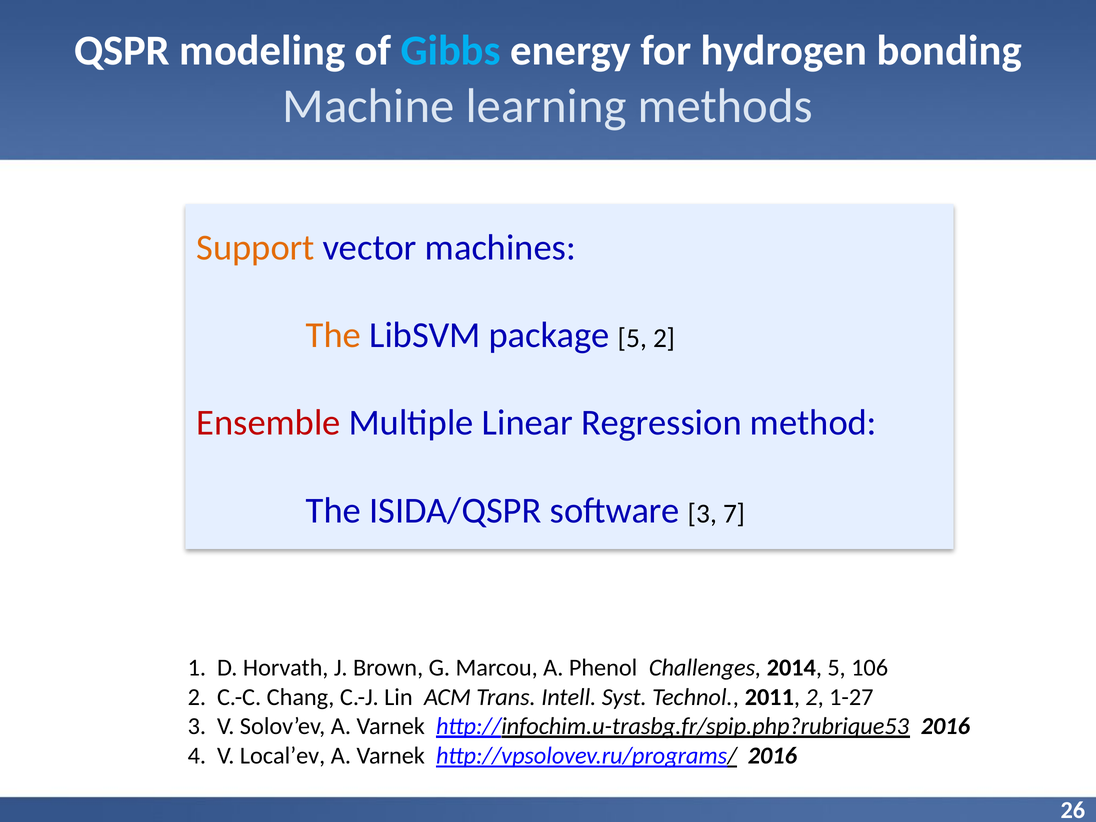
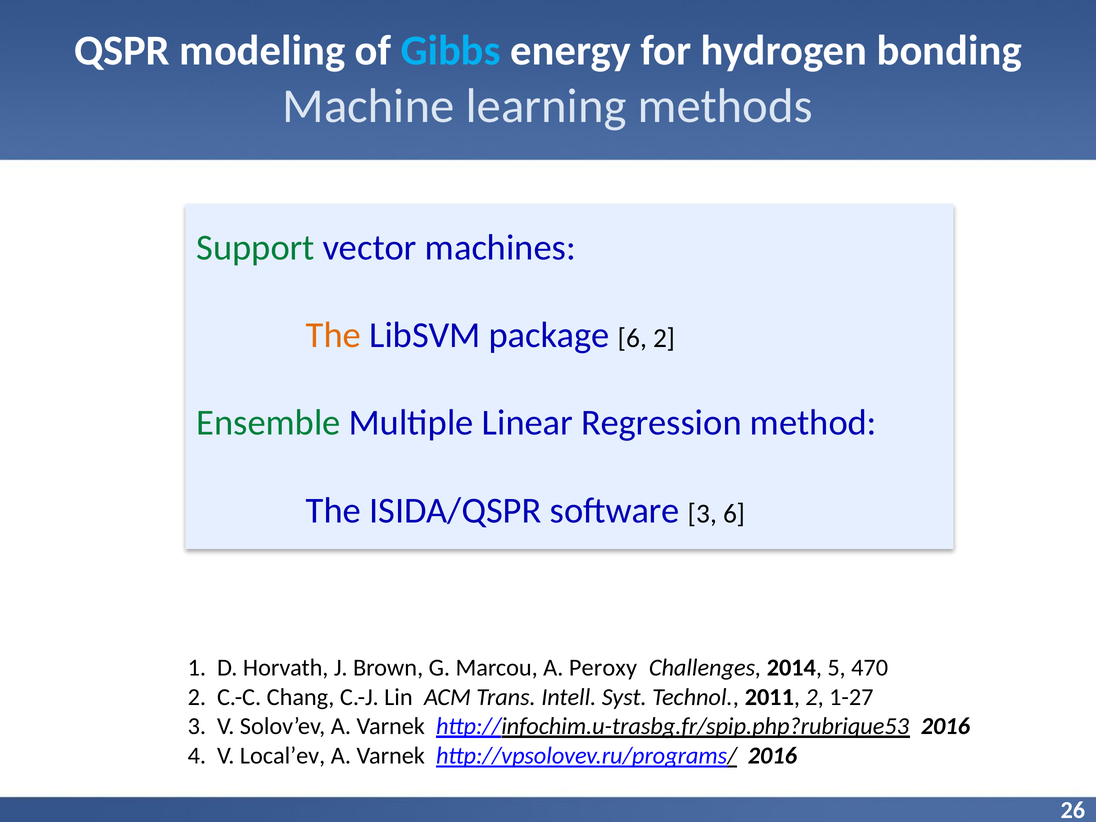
Support colour: orange -> green
package 5: 5 -> 6
Ensemble colour: red -> green
3 7: 7 -> 6
Phenol: Phenol -> Peroxy
106: 106 -> 470
